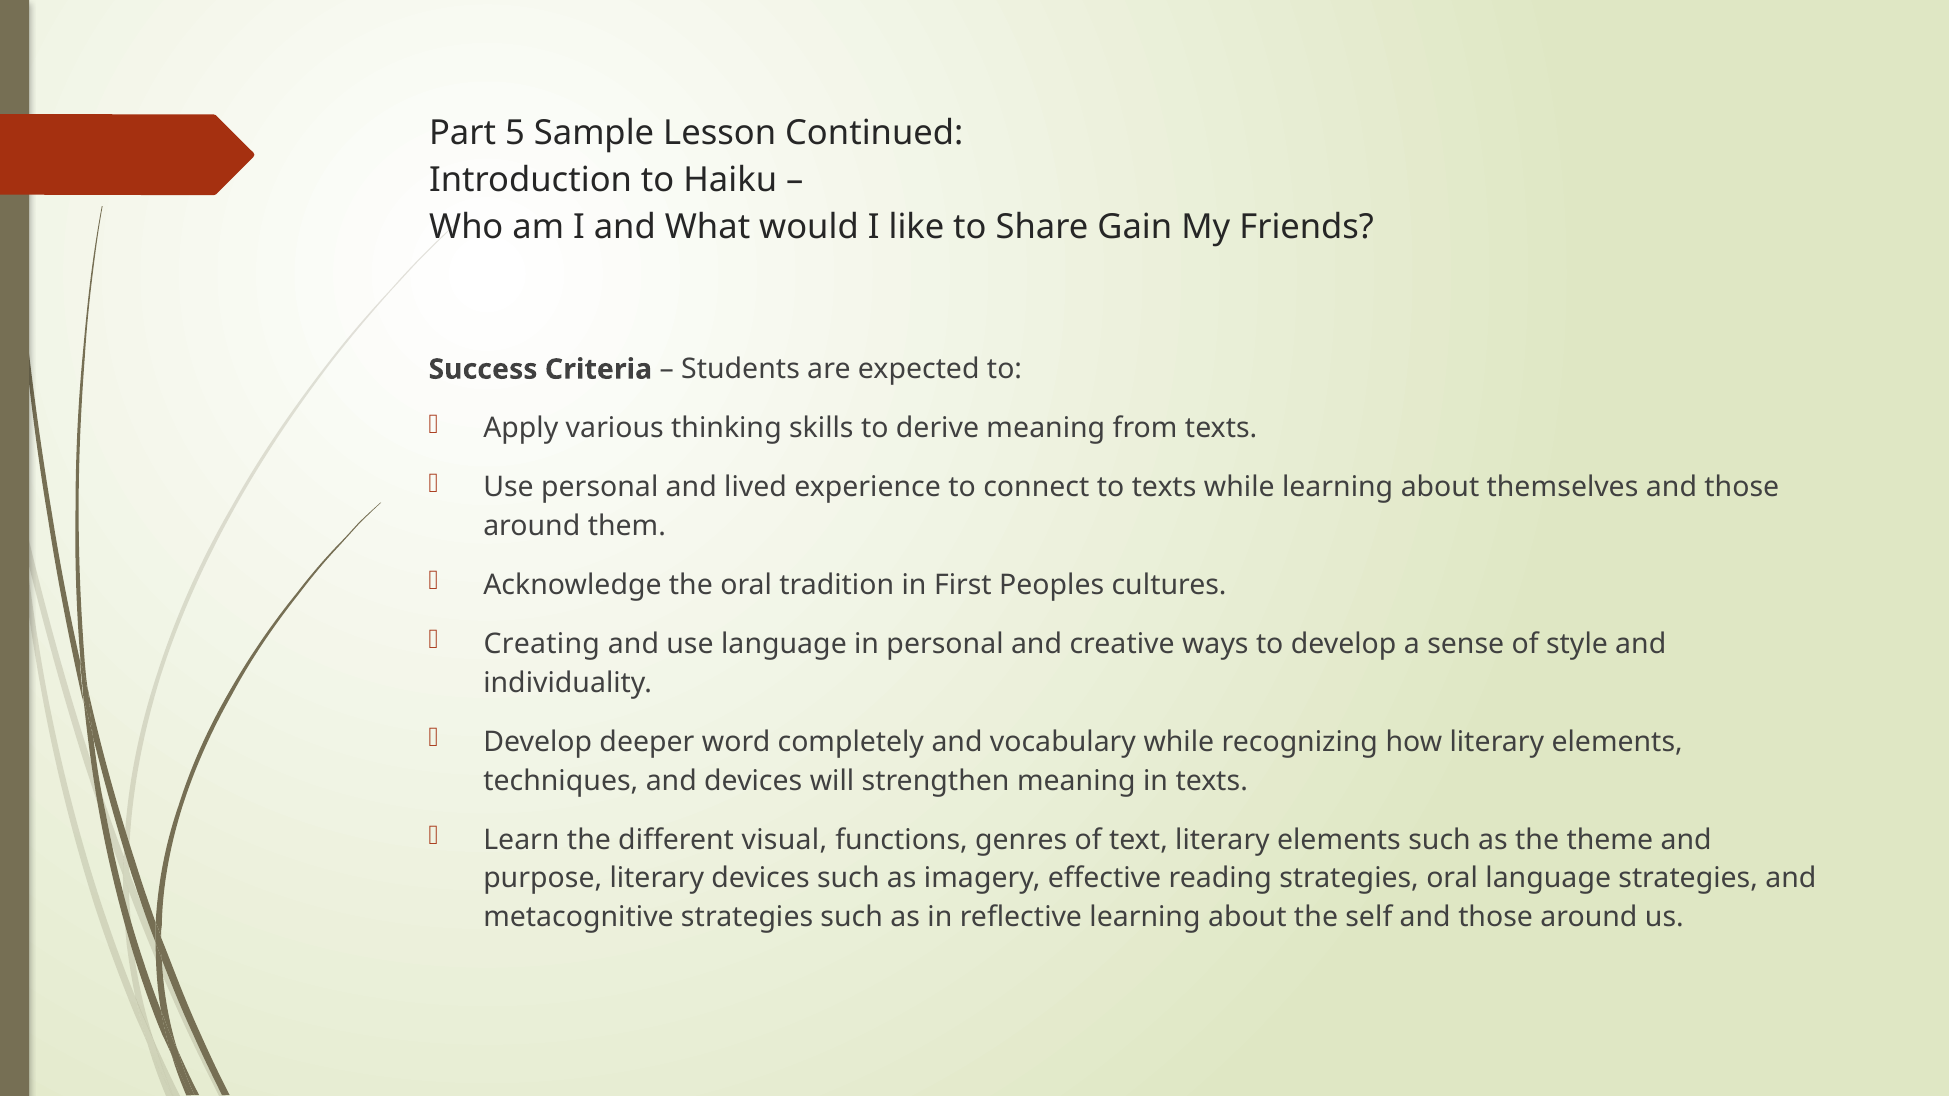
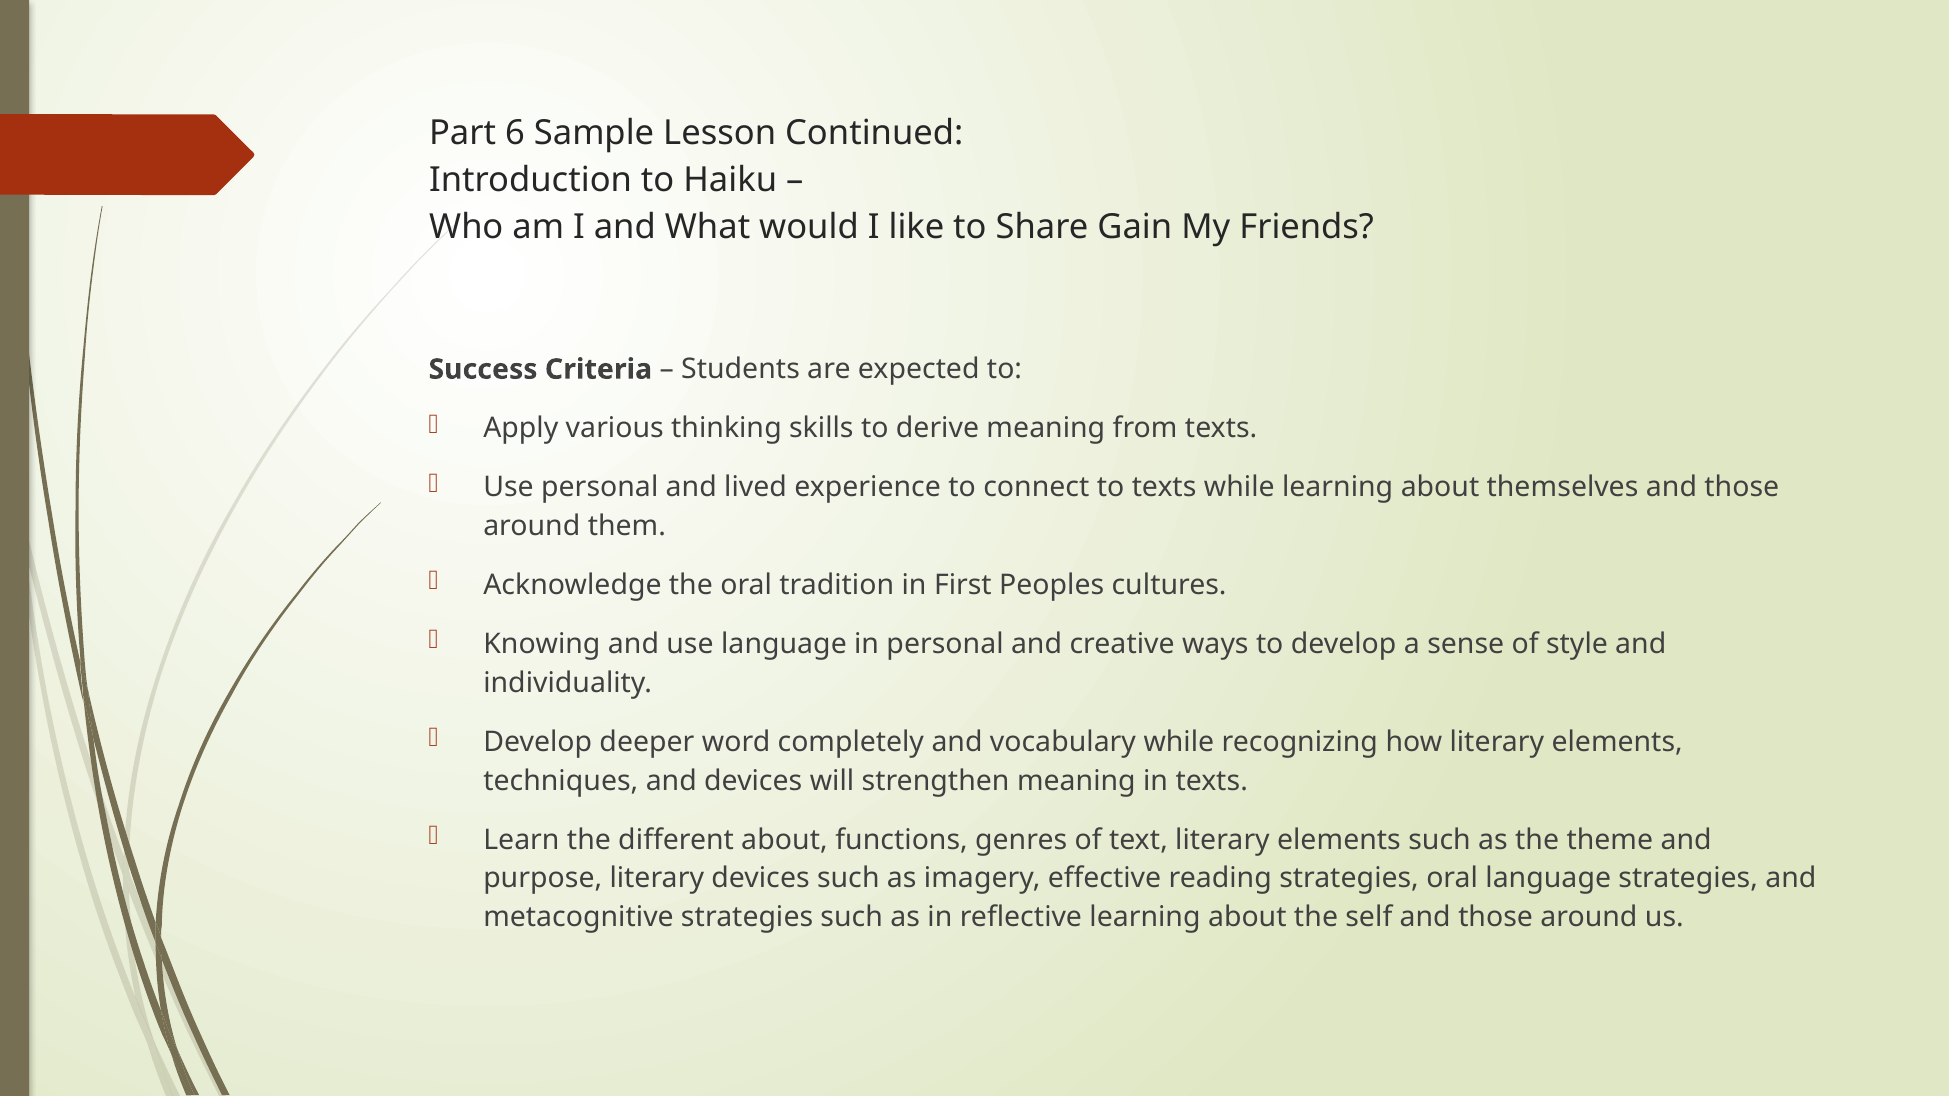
5: 5 -> 6
Creating: Creating -> Knowing
different visual: visual -> about
